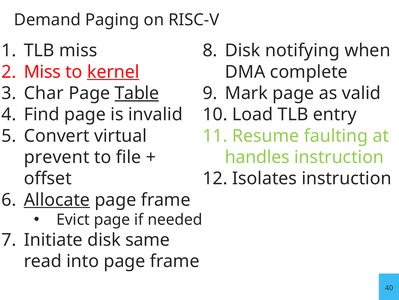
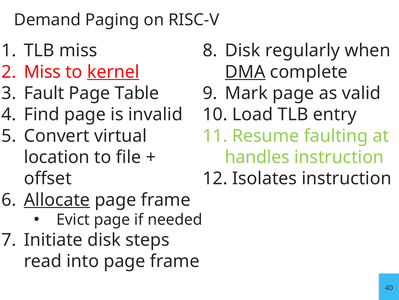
notifying: notifying -> regularly
DMA underline: none -> present
Char: Char -> Fault
Table underline: present -> none
prevent: prevent -> location
same: same -> steps
